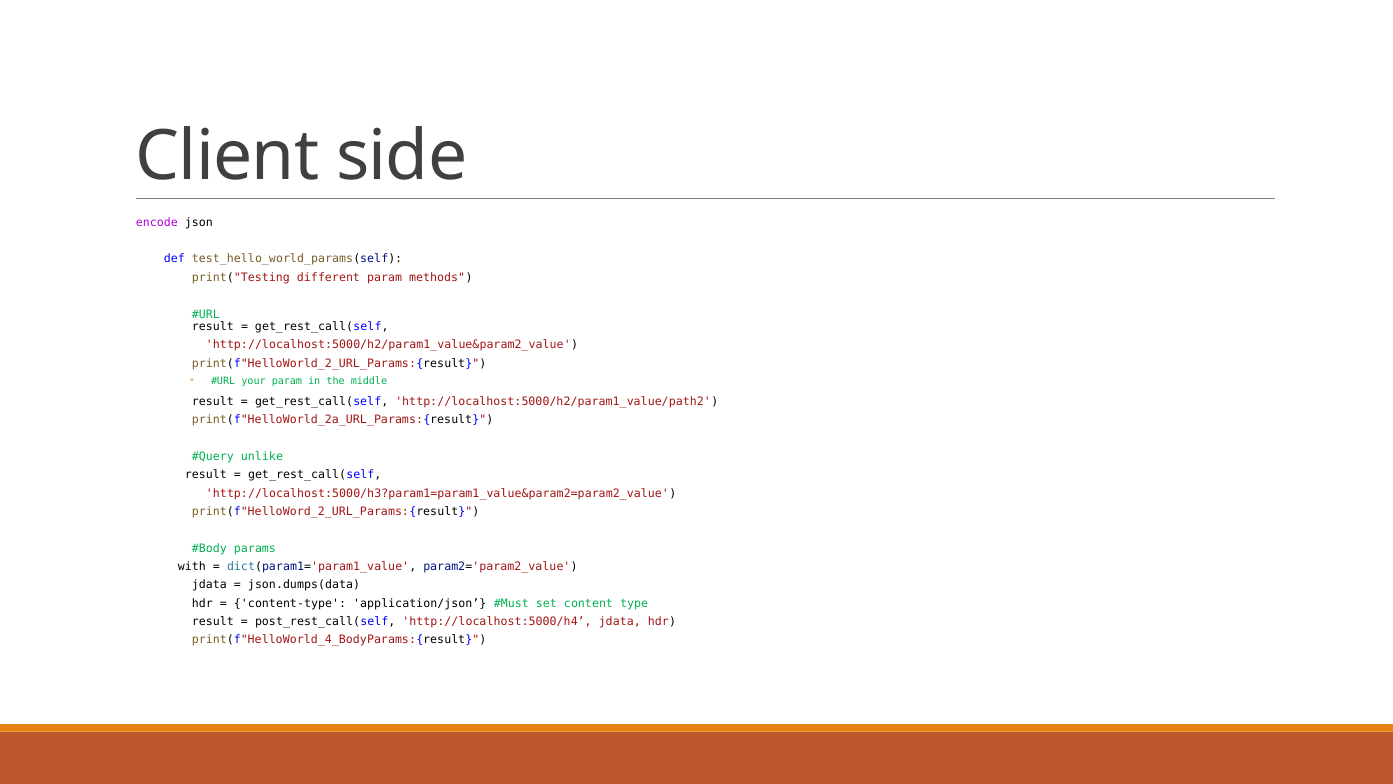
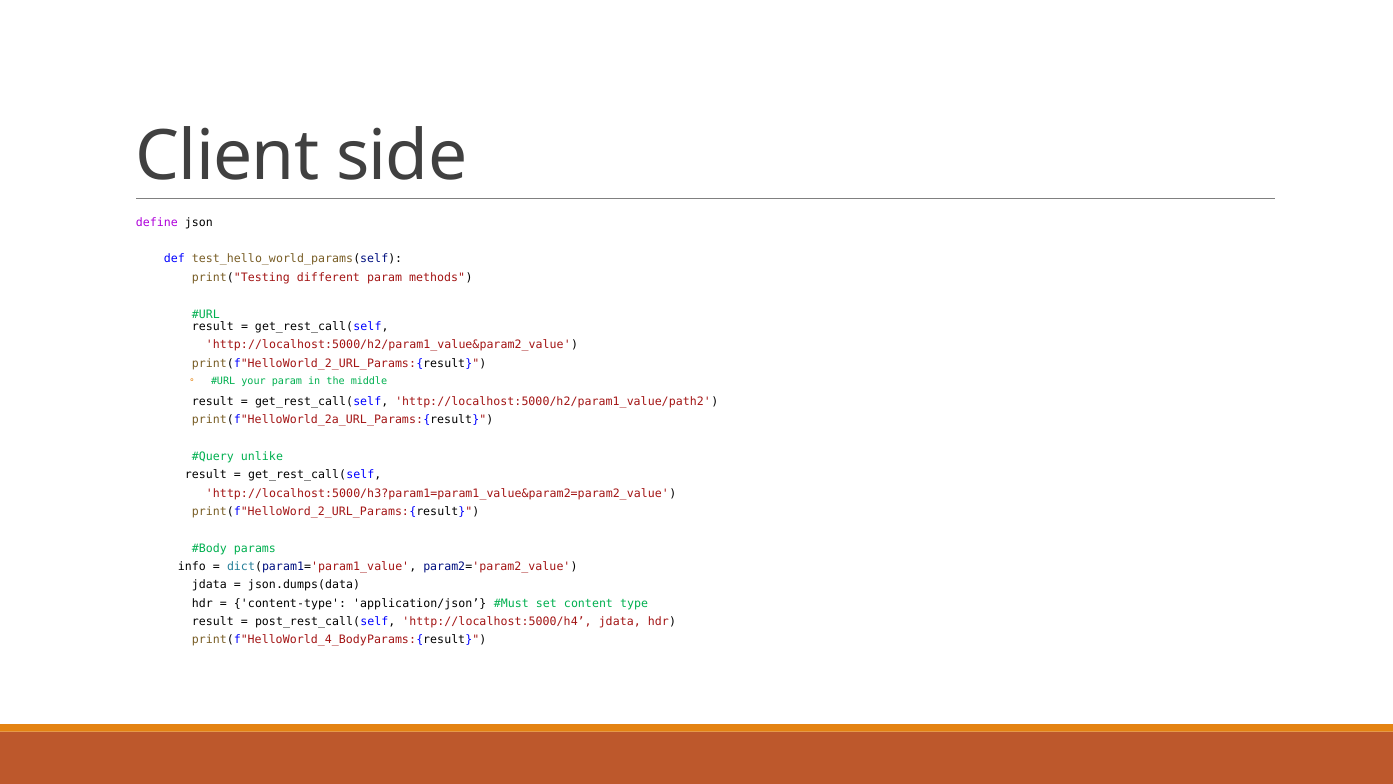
encode: encode -> define
with: with -> info
